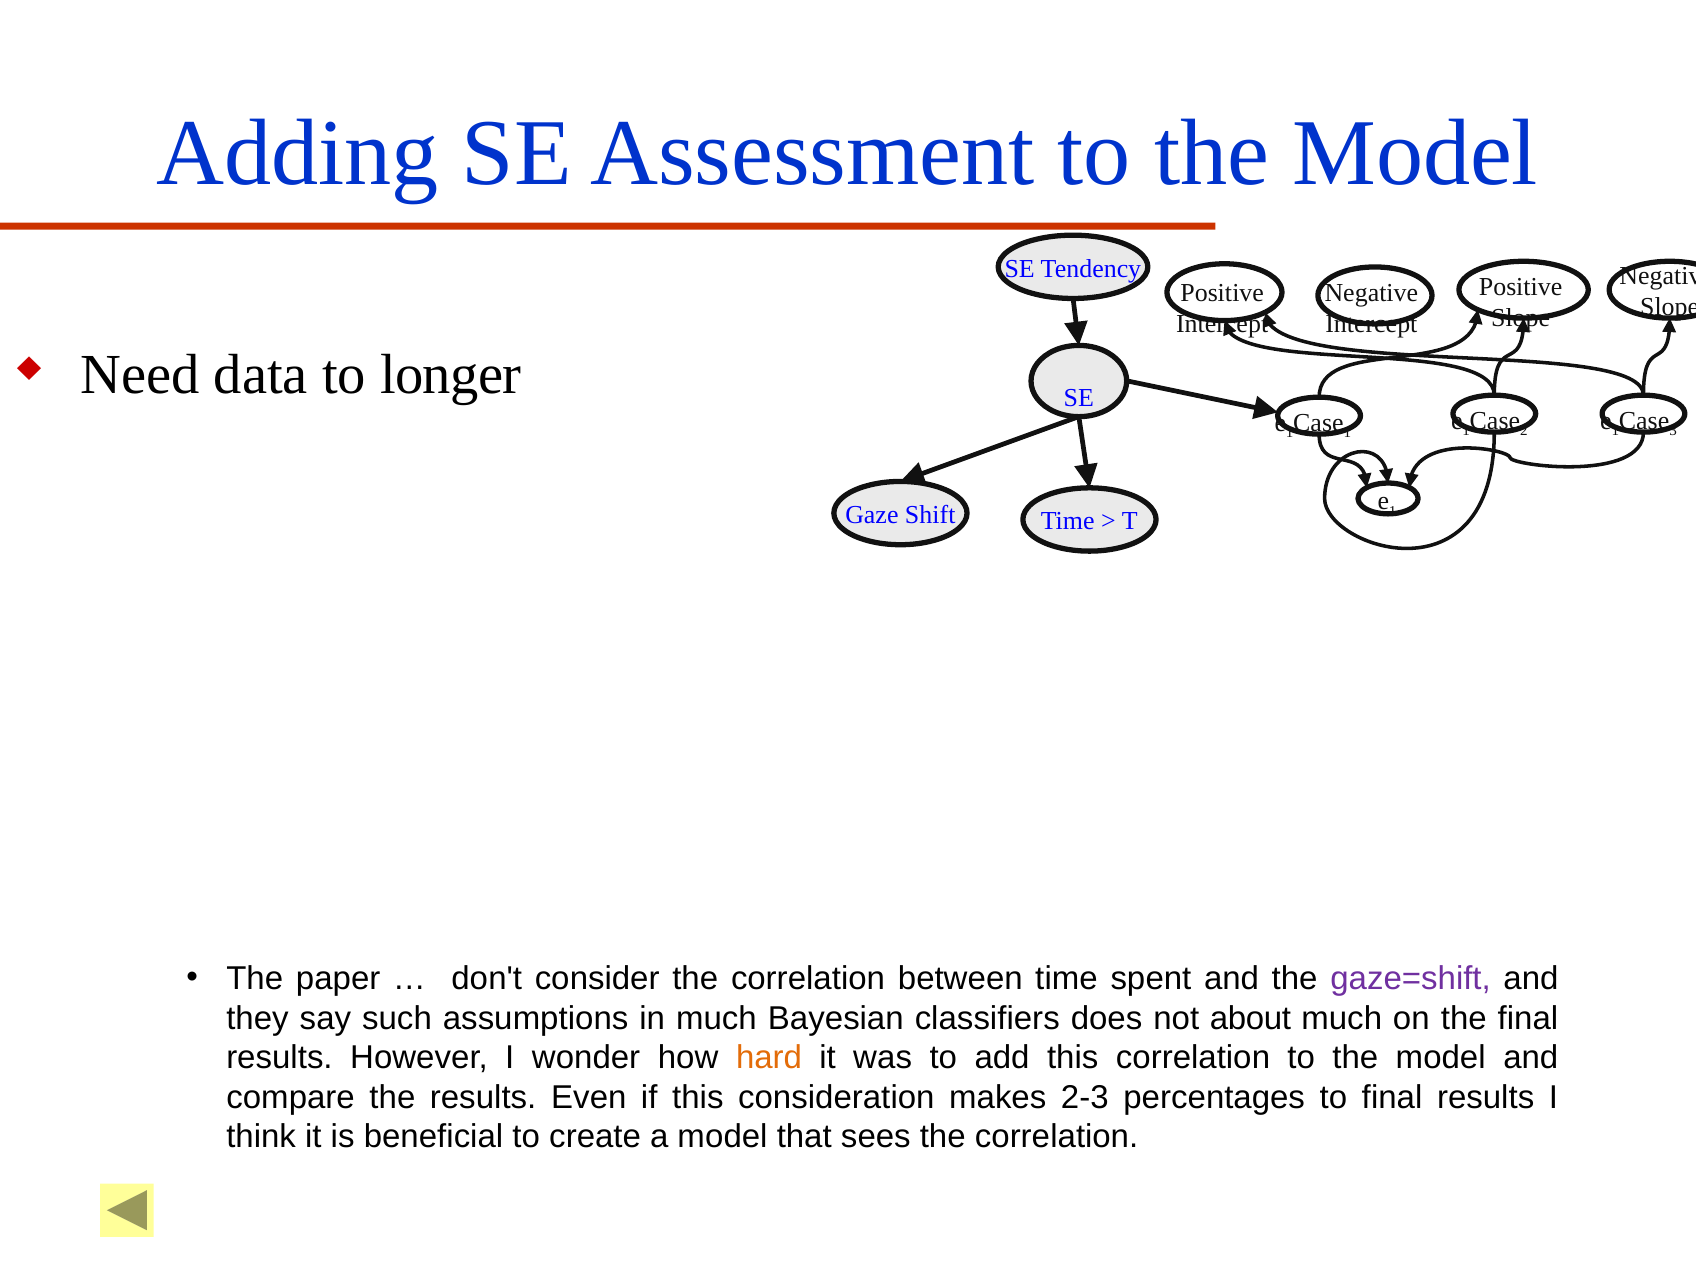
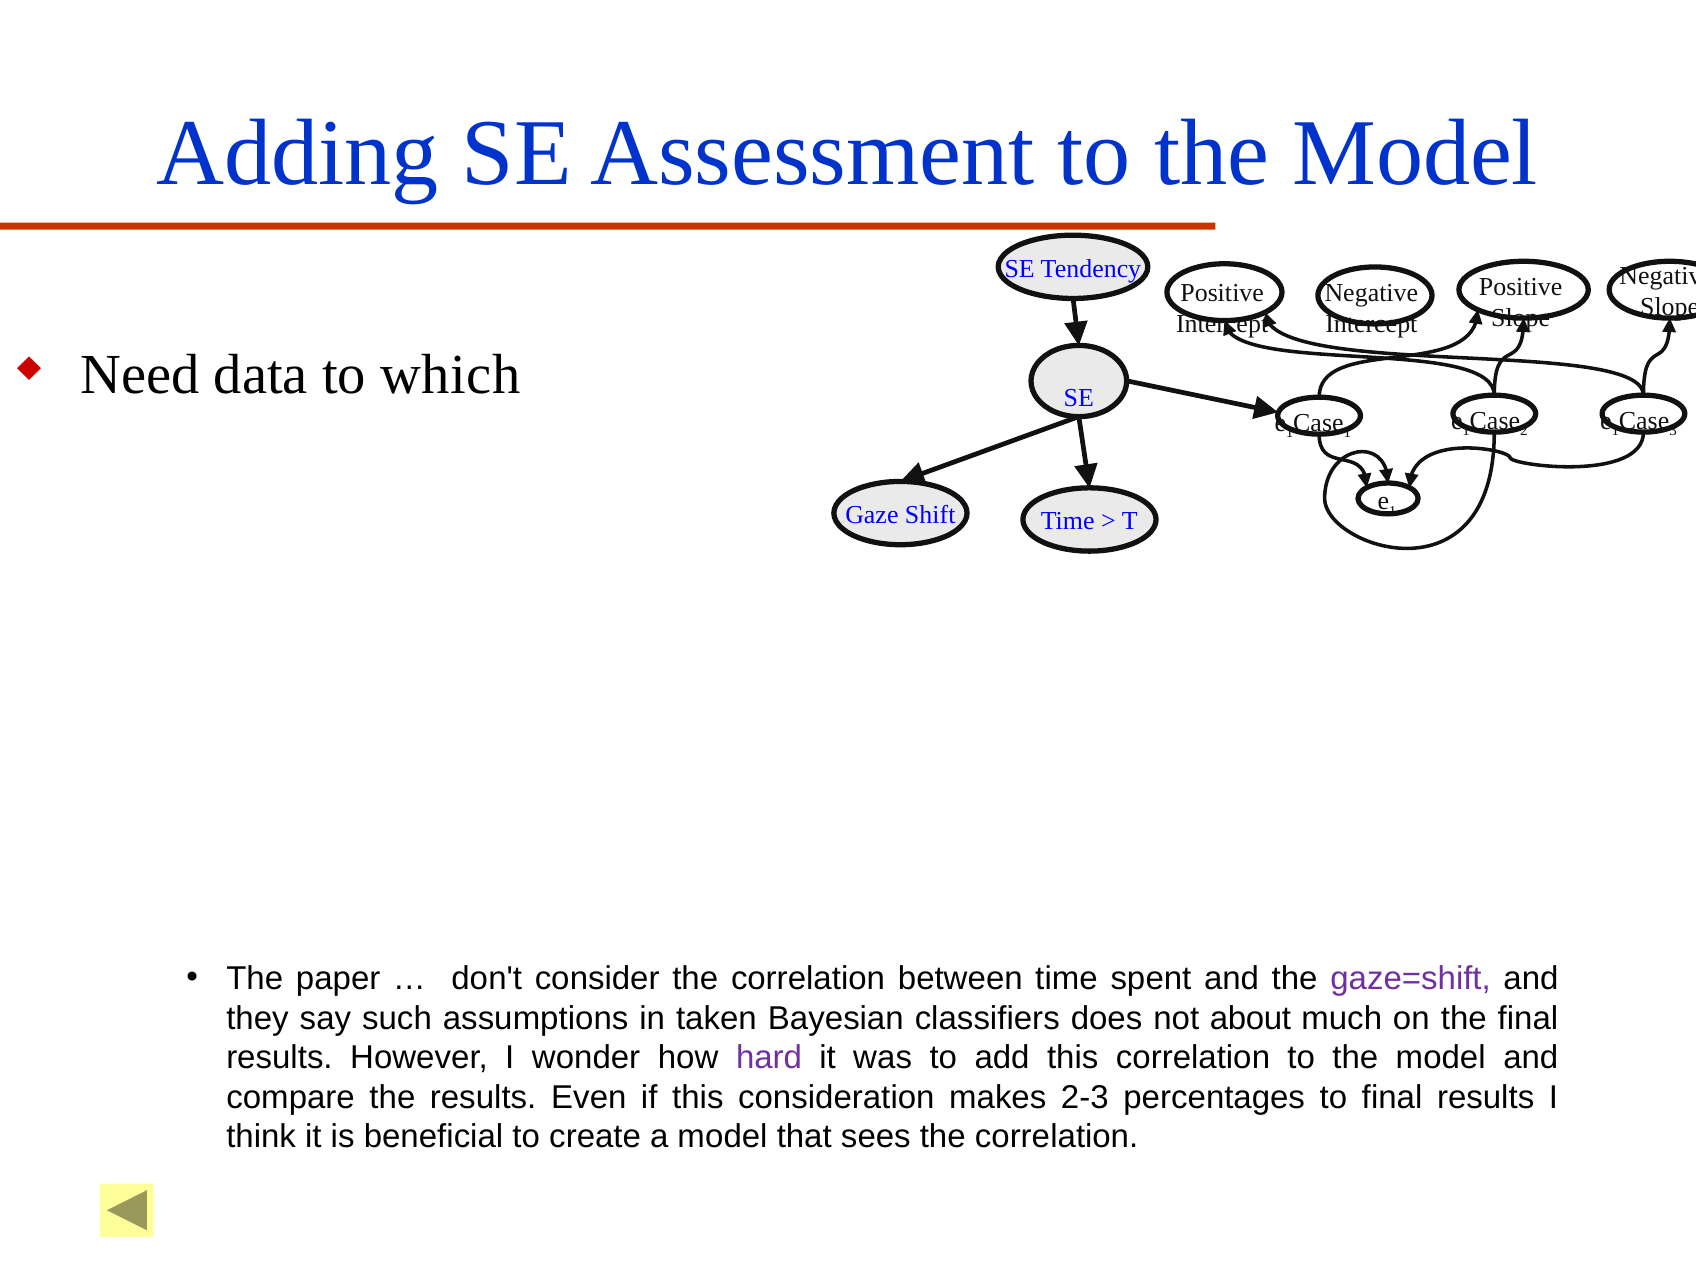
longer: longer -> which
in much: much -> taken
hard colour: orange -> purple
